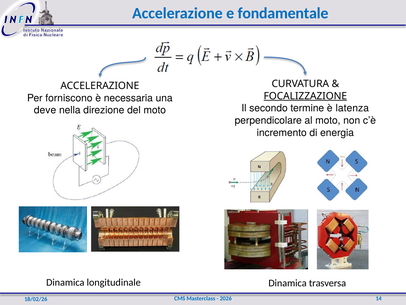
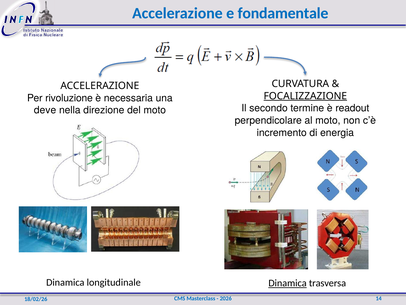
forniscono: forniscono -> rivoluzione
latenza: latenza -> readout
Dinamica at (288, 283) underline: none -> present
